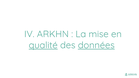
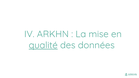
données underline: present -> none
